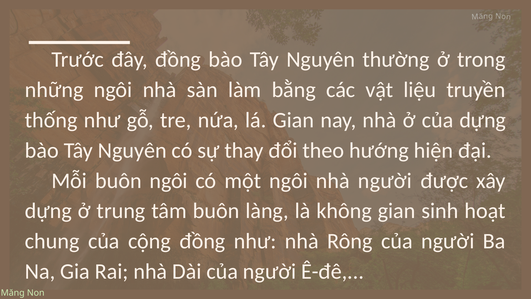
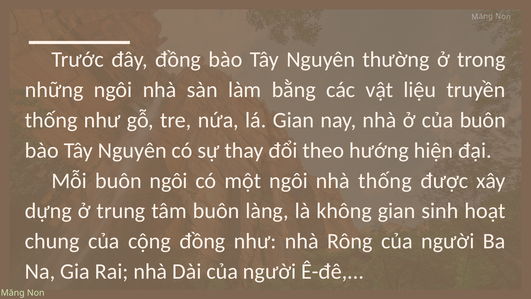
của dựng: dựng -> buôn
nhà người: người -> thống
